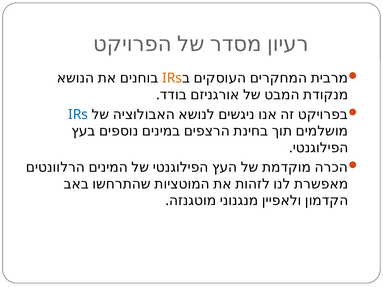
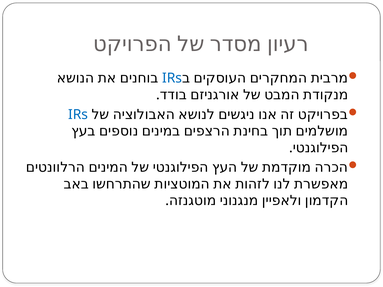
IRs at (172, 78) colour: orange -> blue
